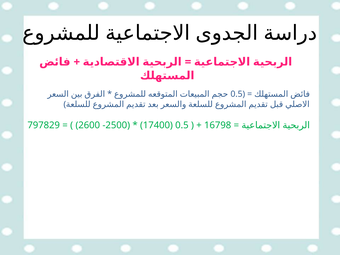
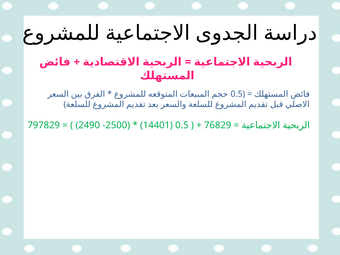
2600: 2600 -> 2490
17400: 17400 -> 14401
16798: 16798 -> 76829
